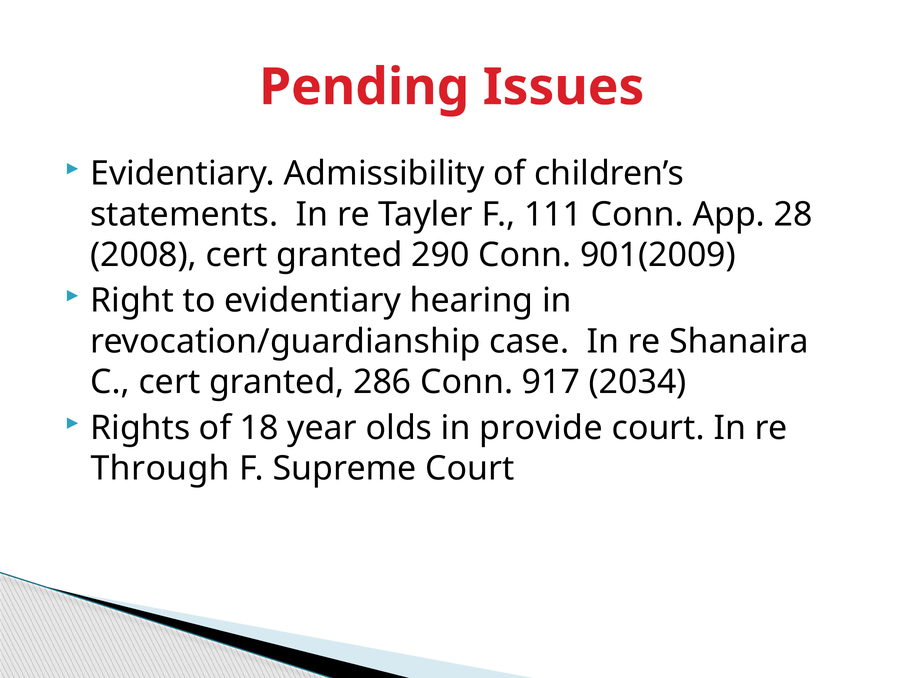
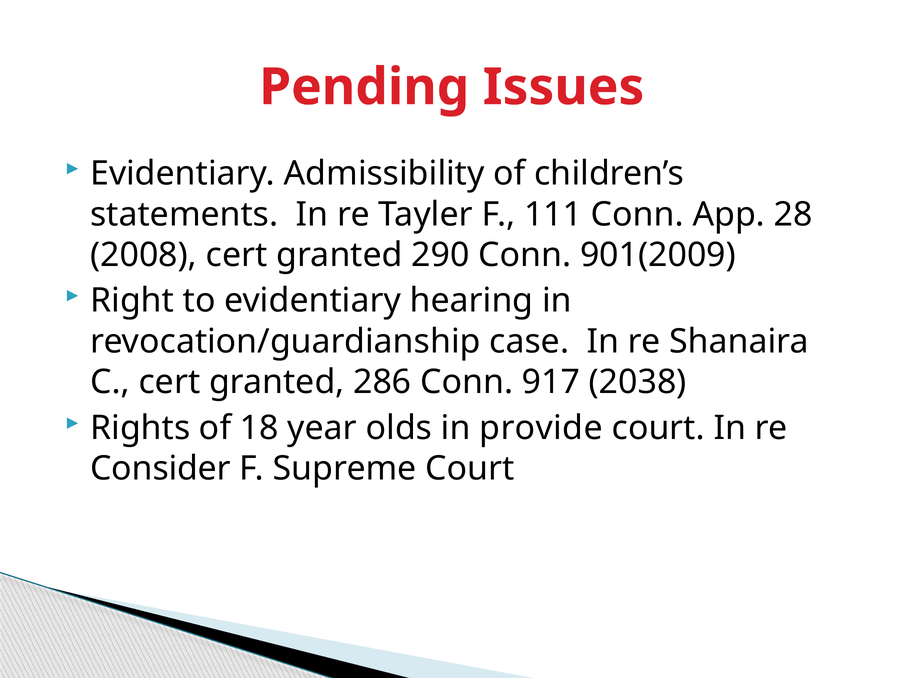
2034: 2034 -> 2038
Through: Through -> Consider
